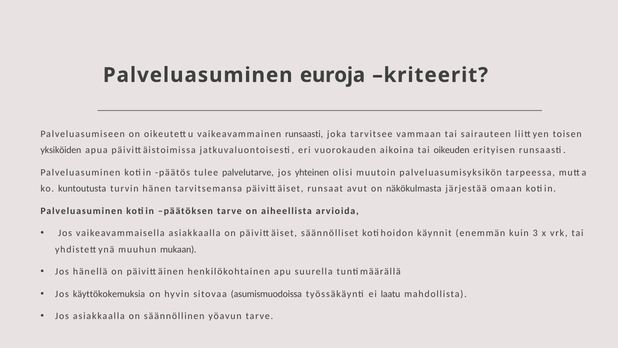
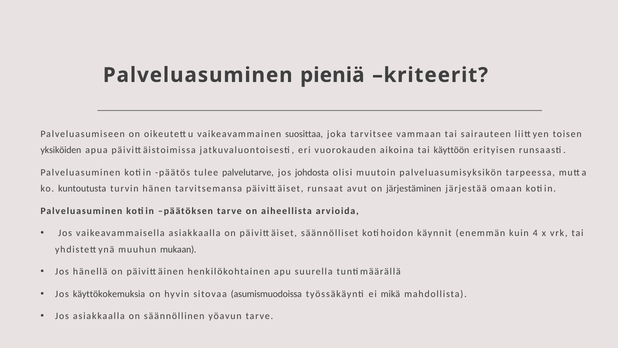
euroja: euroja -> pieniä
vaikeavammainen runsaasti: runsaasti -> suosittaa
oikeuden: oikeuden -> käyttöön
yhteinen: yhteinen -> johdosta
näkökulmasta: näkökulmasta -> järjestäminen
3: 3 -> 4
laatu: laatu -> mikä
